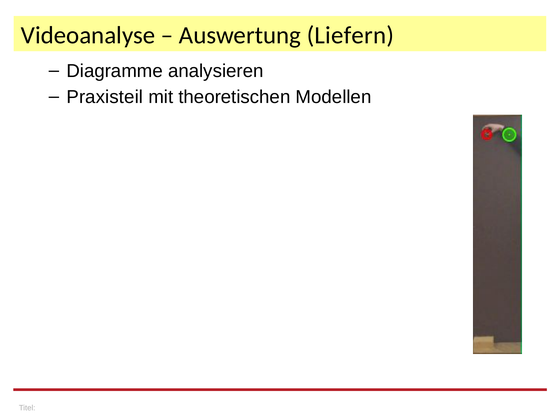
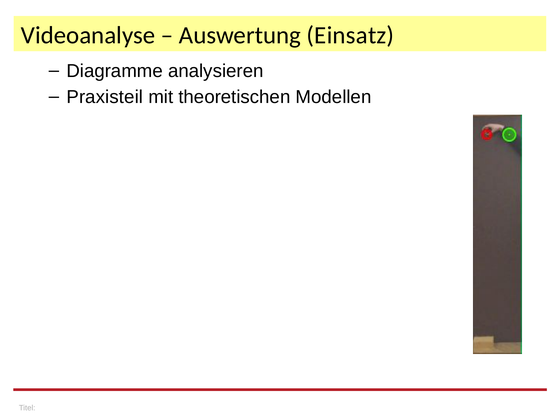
Liefern: Liefern -> Einsatz
